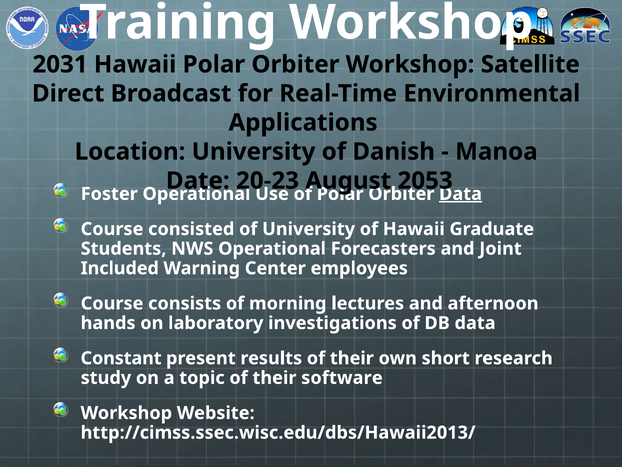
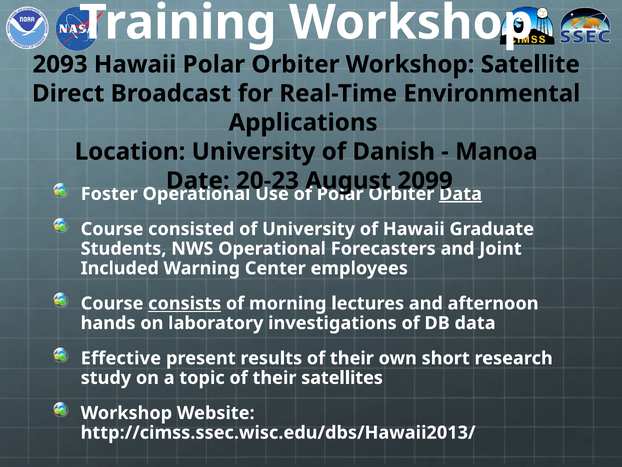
2031: 2031 -> 2093
2053: 2053 -> 2099
consists underline: none -> present
Constant: Constant -> Effective
software: software -> satellites
